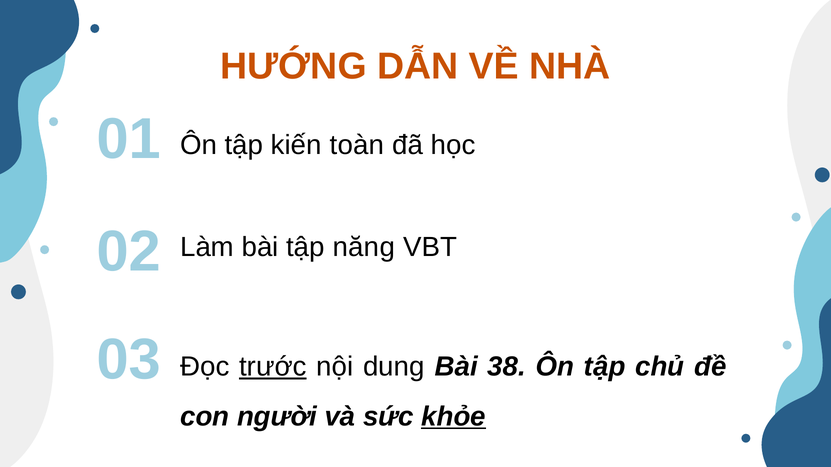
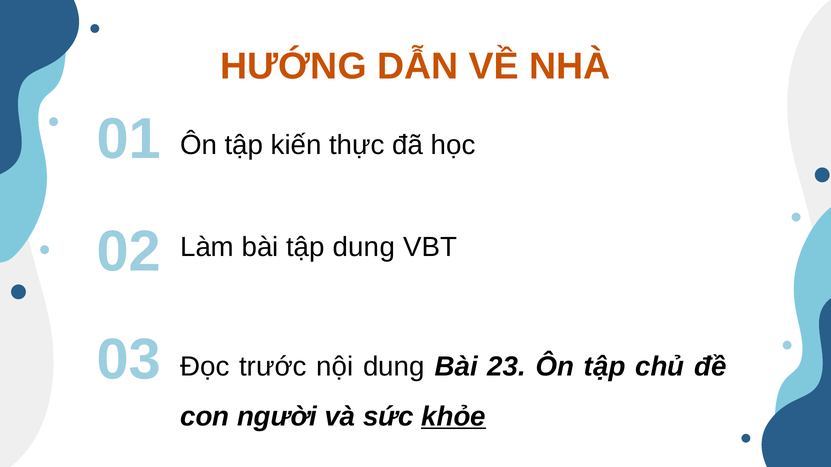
toàn: toàn -> thực
tập năng: năng -> dung
trước underline: present -> none
38: 38 -> 23
